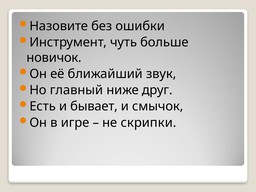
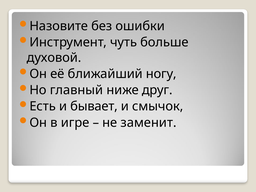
новичок: новичок -> духовой
звук: звук -> ногу
скрипки: скрипки -> заменит
